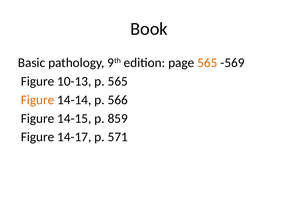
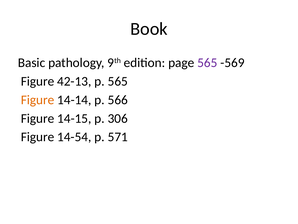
565 at (207, 63) colour: orange -> purple
10-13: 10-13 -> 42-13
859: 859 -> 306
14-17: 14-17 -> 14-54
